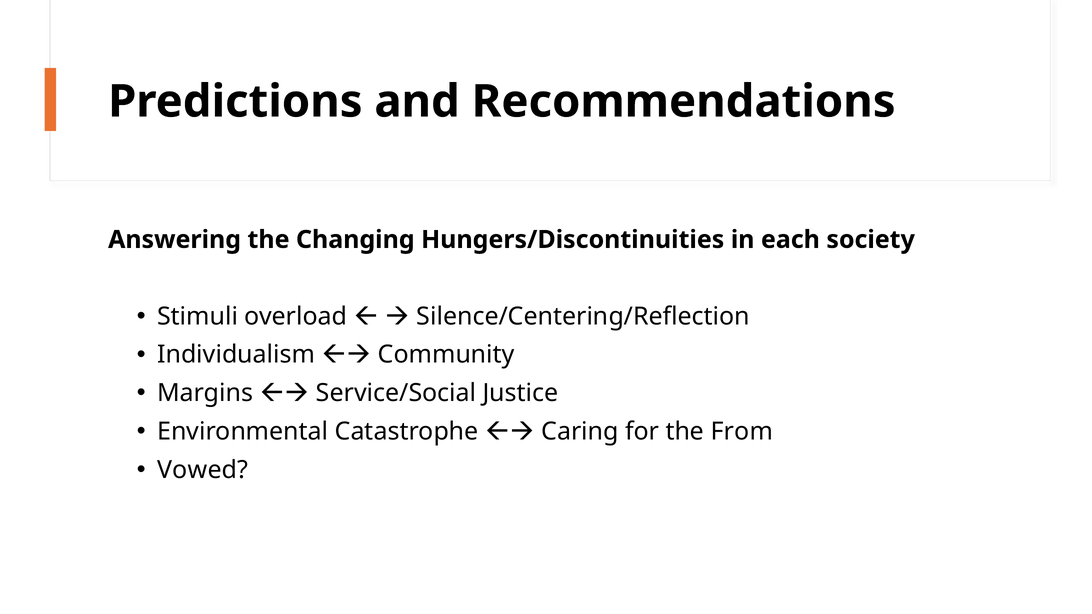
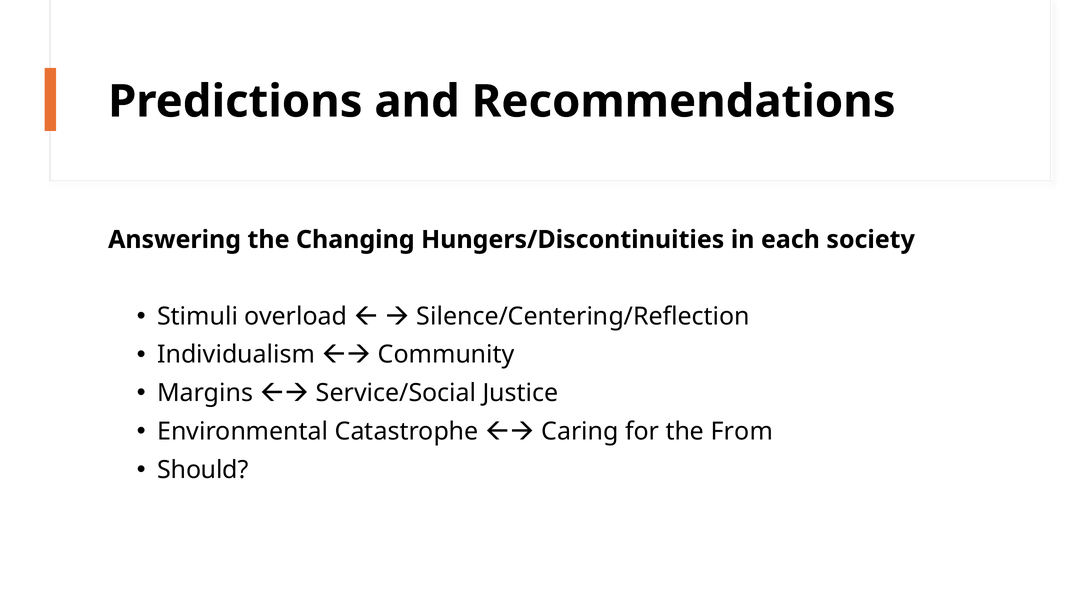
Vowed: Vowed -> Should
